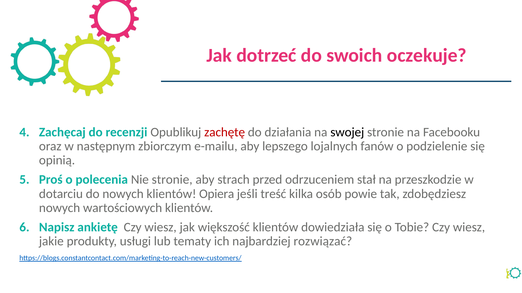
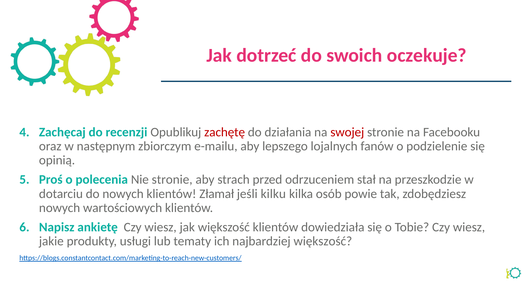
swojej colour: black -> red
Opiera: Opiera -> Złamał
treść: treść -> kilku
najbardziej rozwiązać: rozwiązać -> większość
